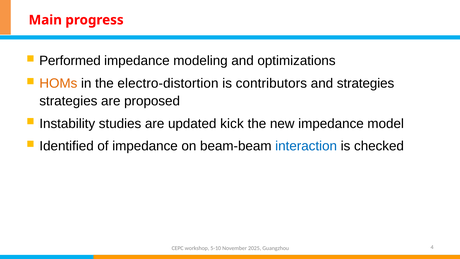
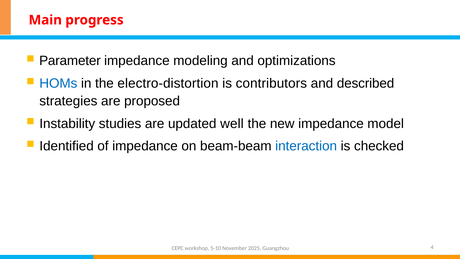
Performed: Performed -> Parameter
HOMs colour: orange -> blue
and strategies: strategies -> described
kick: kick -> well
